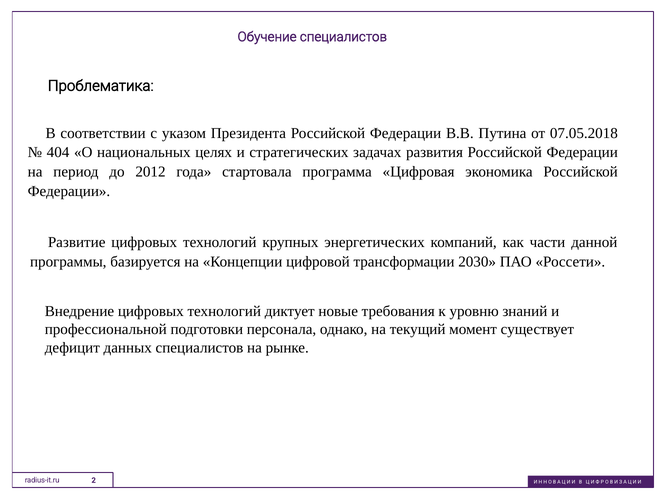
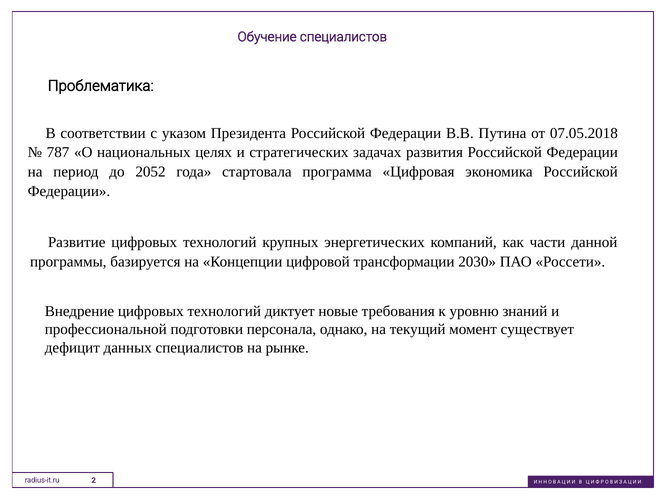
404: 404 -> 787
2012: 2012 -> 2052
